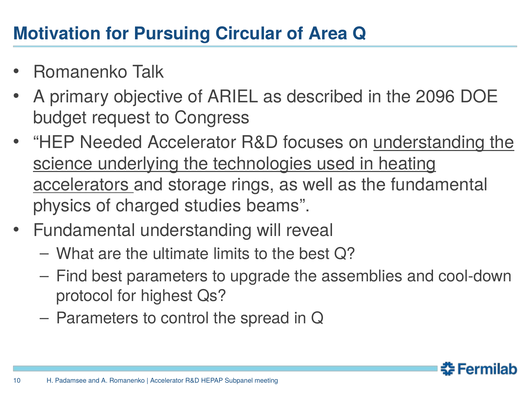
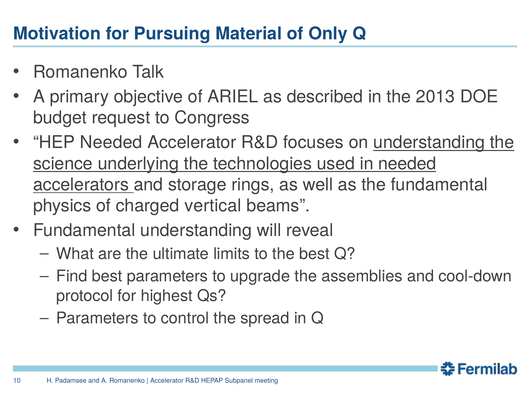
Circular: Circular -> Material
Area: Area -> Only
2096: 2096 -> 2013
in heating: heating -> needed
studies: studies -> vertical
